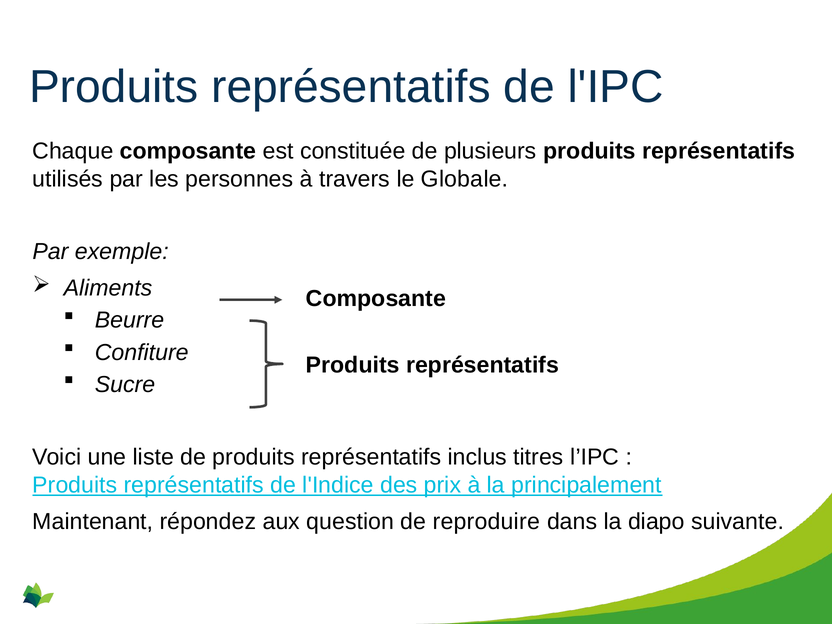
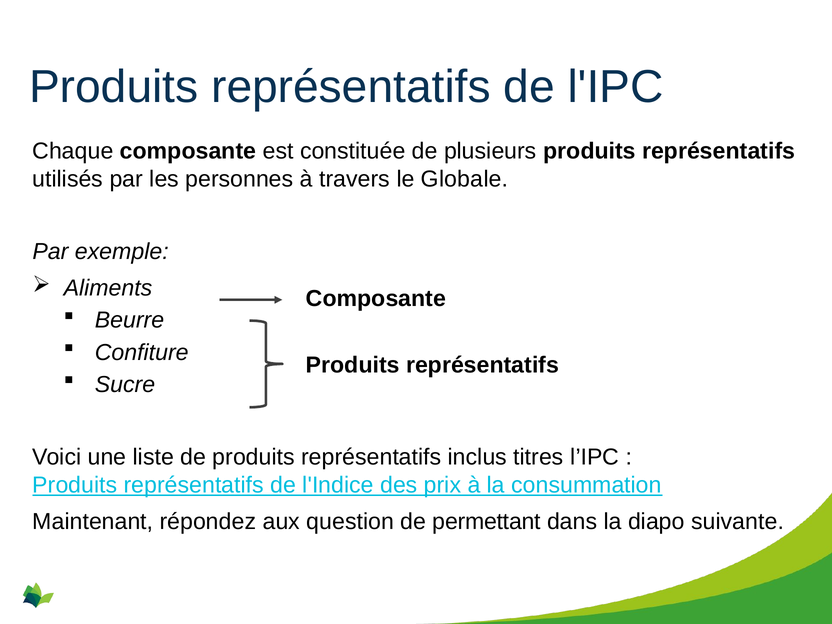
principalement: principalement -> consummation
reproduire: reproduire -> permettant
